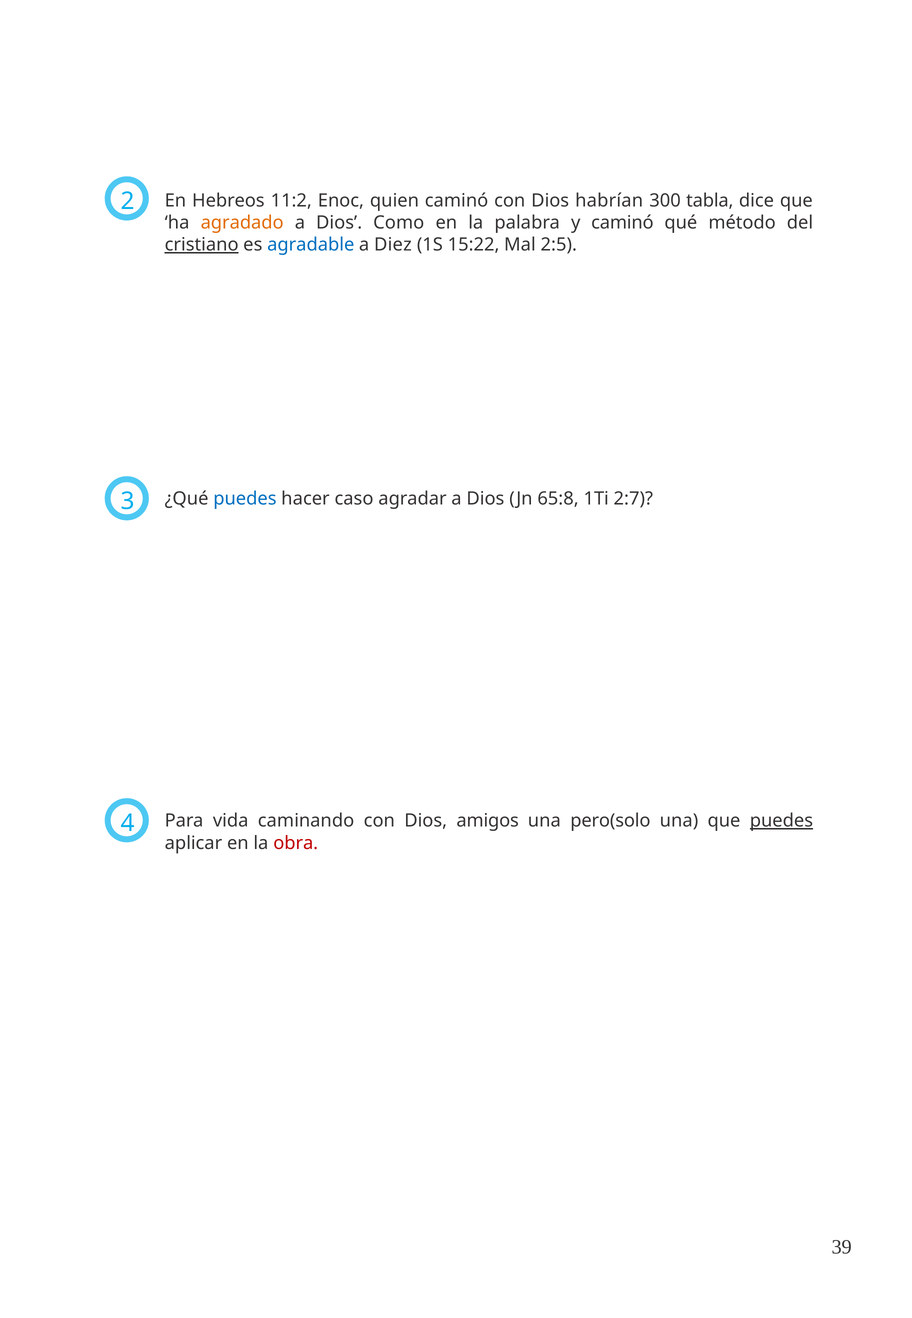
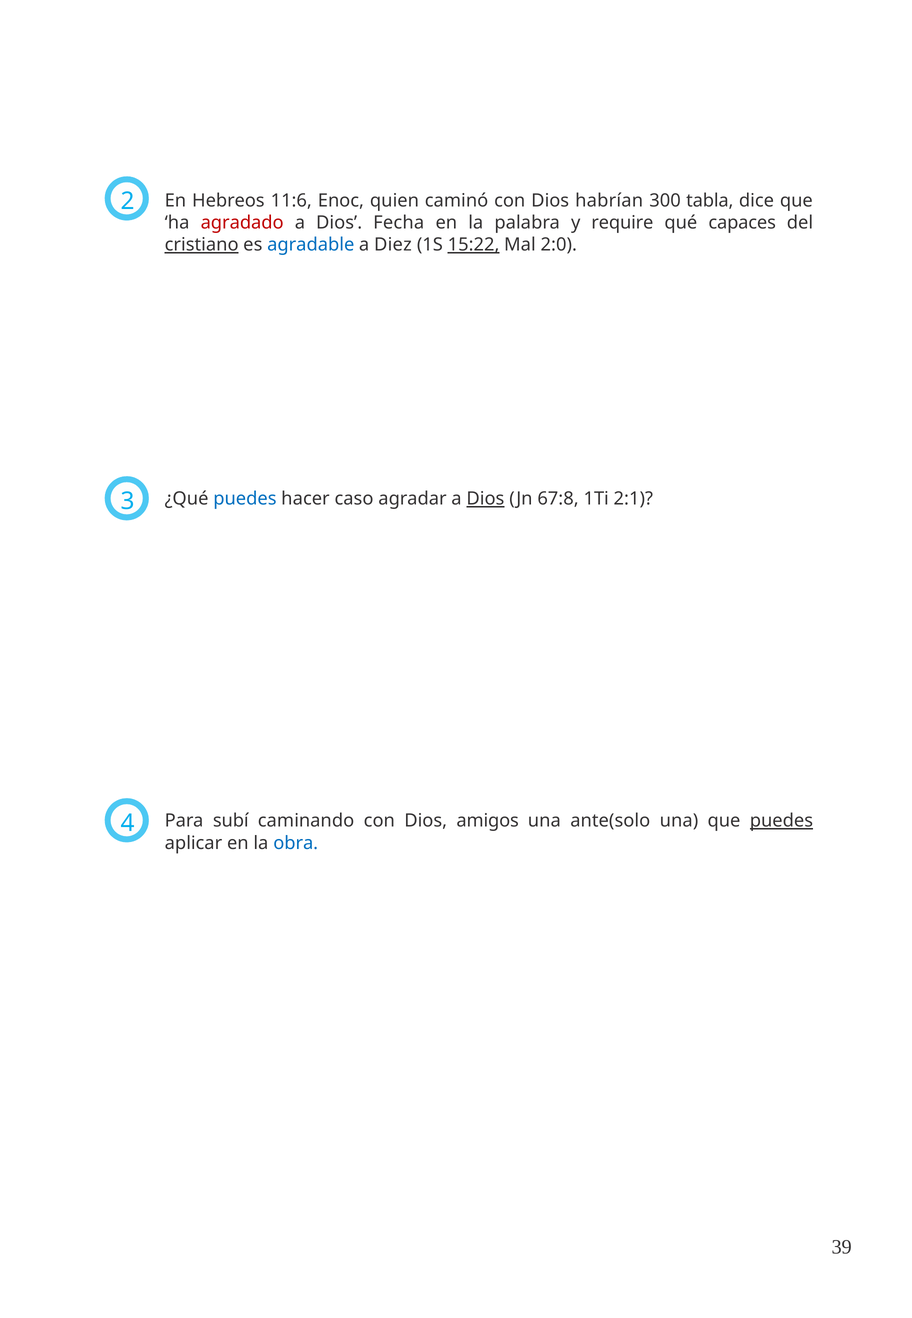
11:2: 11:2 -> 11:6
agradado colour: orange -> red
Como: Como -> Fecha
y caminó: caminó -> require
método: método -> capaces
15:22 underline: none -> present
2:5: 2:5 -> 2:0
Dios at (485, 499) underline: none -> present
65:8: 65:8 -> 67:8
2:7: 2:7 -> 2:1
vida: vida -> subí
pero(solo: pero(solo -> ante(solo
obra colour: red -> blue
